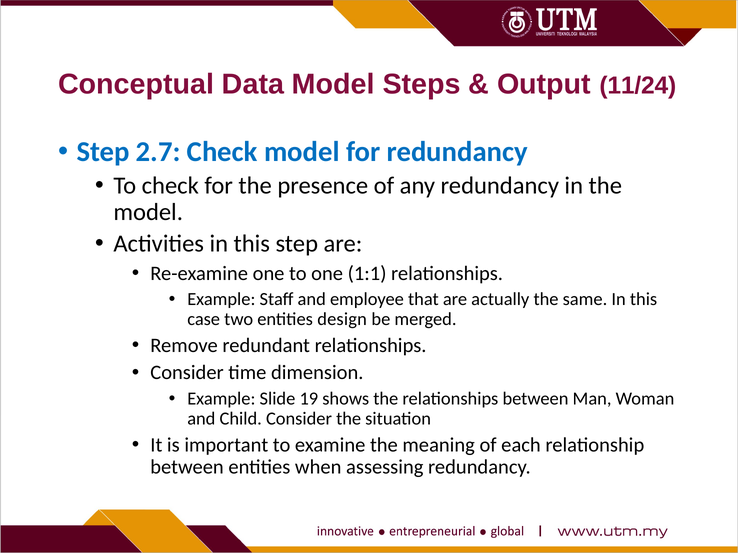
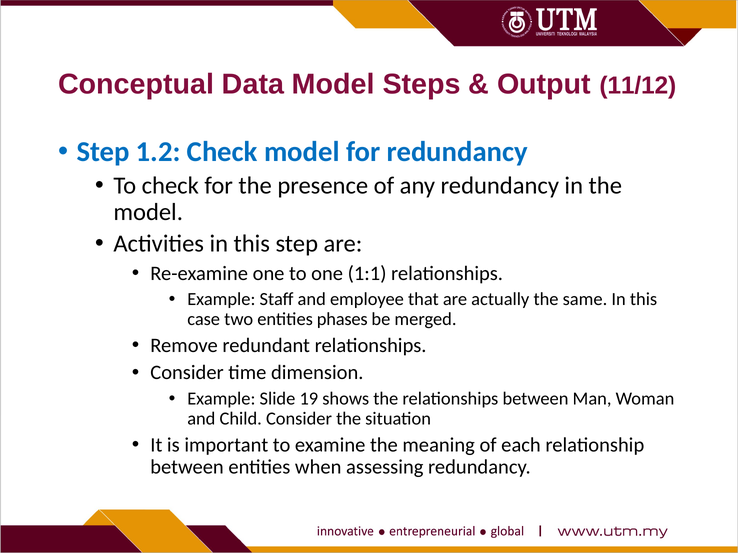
11/24: 11/24 -> 11/12
2.7: 2.7 -> 1.2
design: design -> phases
